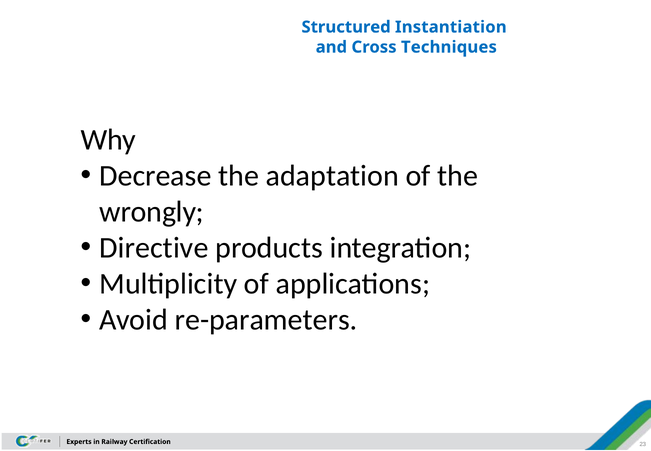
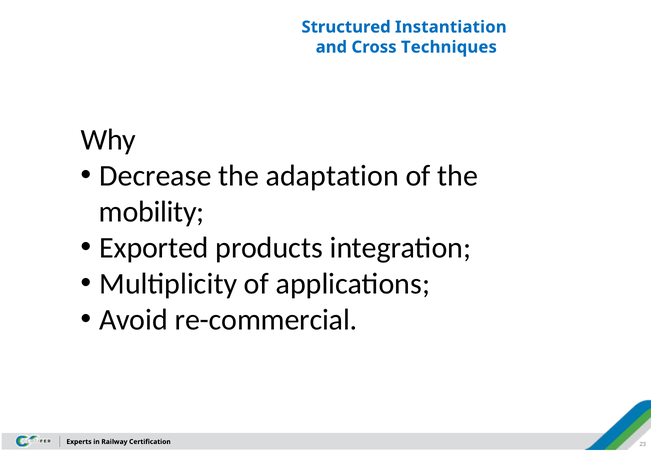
wrongly: wrongly -> mobility
Directive: Directive -> Exported
re-parameters: re-parameters -> re-commercial
